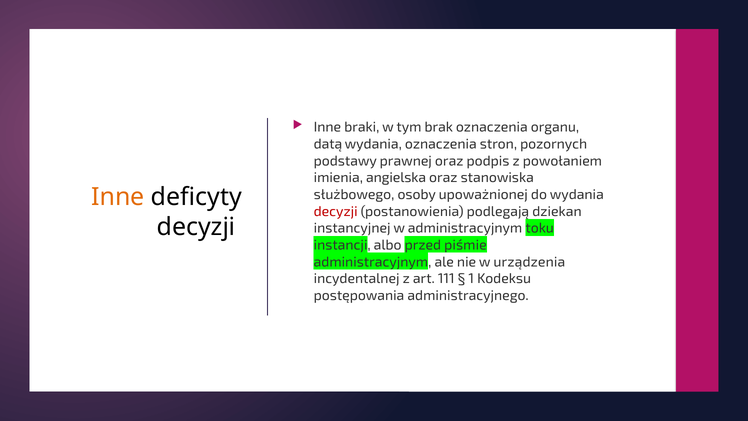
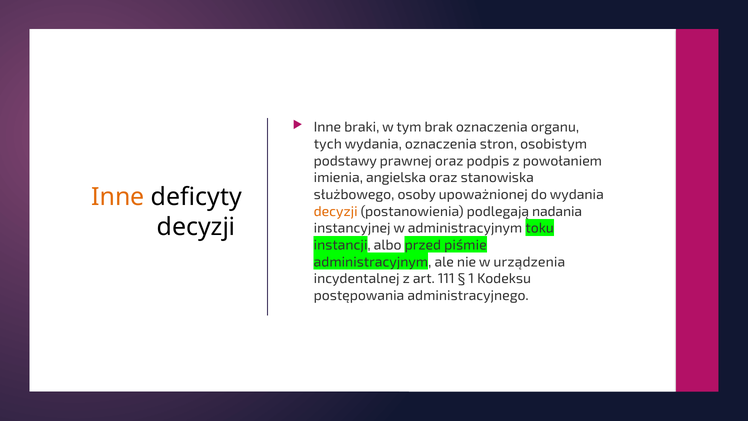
datą: datą -> tych
pozornych: pozornych -> osobistym
decyzji at (336, 211) colour: red -> orange
dziekan: dziekan -> nadania
